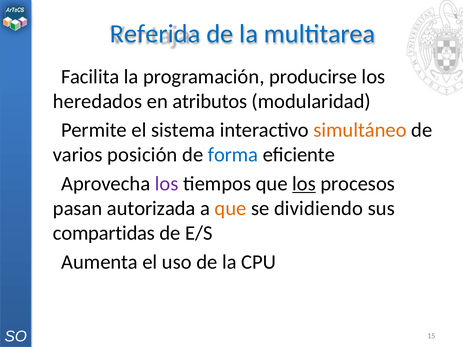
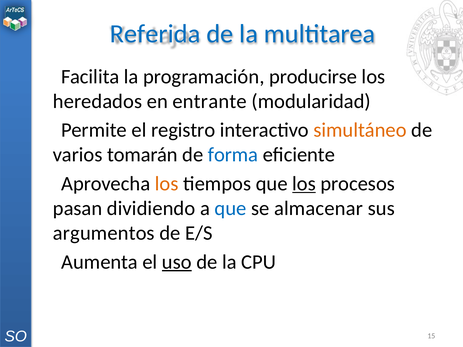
atributos: atributos -> entrante
sistema: sistema -> registro
posición: posición -> tomarán
los at (167, 184) colour: purple -> orange
autorizada: autorizada -> dividiendo
que at (231, 209) colour: orange -> blue
dividiendo: dividiendo -> almacenar
compartidas: compartidas -> argumentos
uso underline: none -> present
